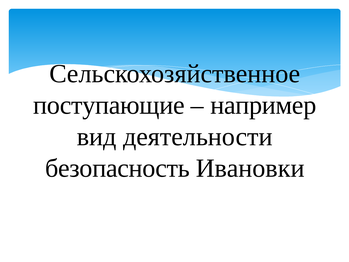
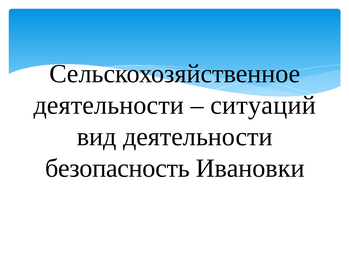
поступающие at (109, 105): поступающие -> деятельности
например: например -> ситуаций
